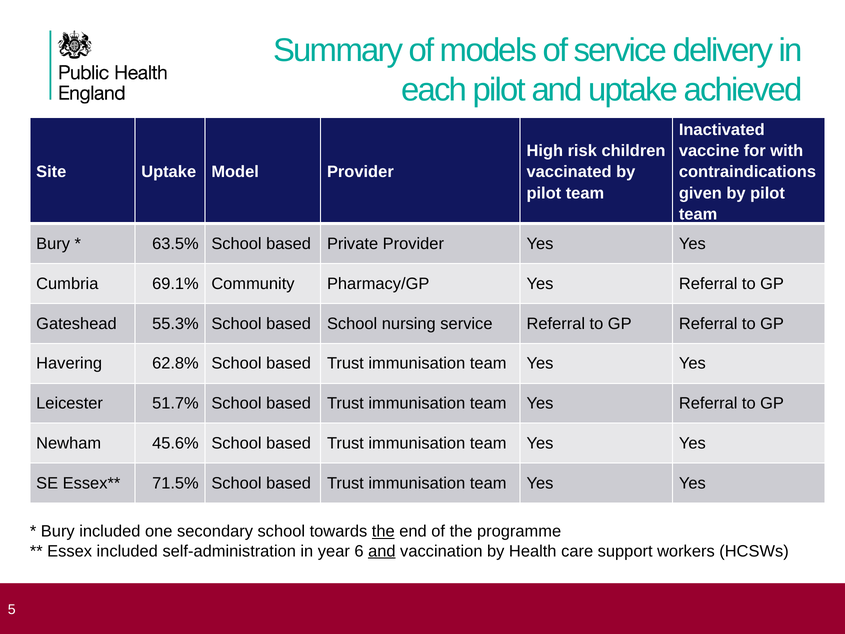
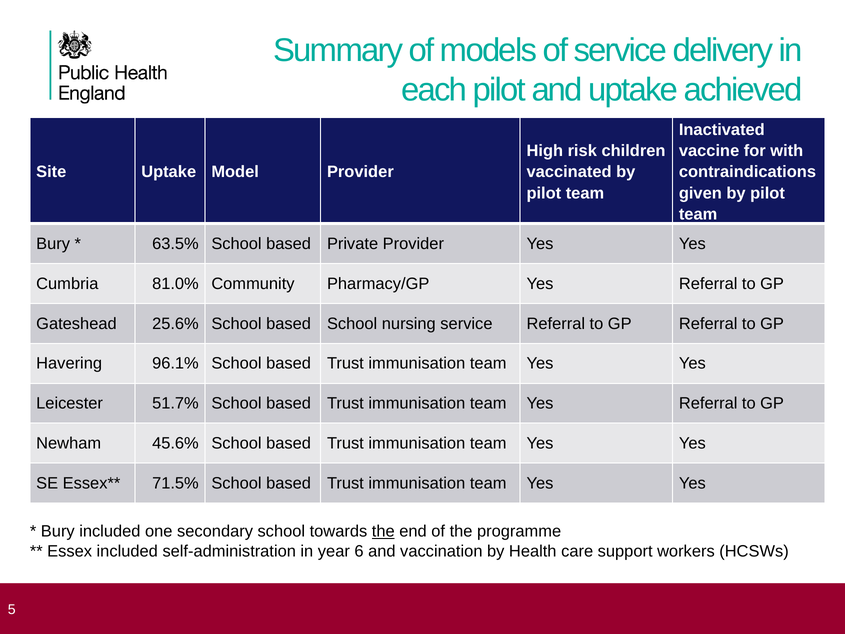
69.1%: 69.1% -> 81.0%
55.3%: 55.3% -> 25.6%
62.8%: 62.8% -> 96.1%
and at (382, 551) underline: present -> none
